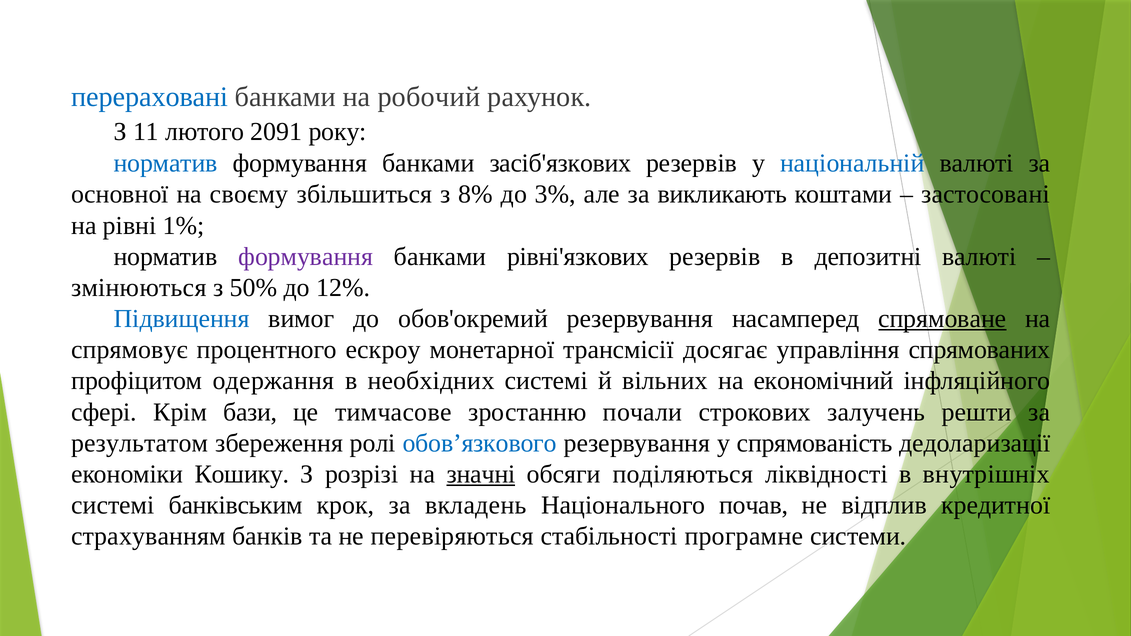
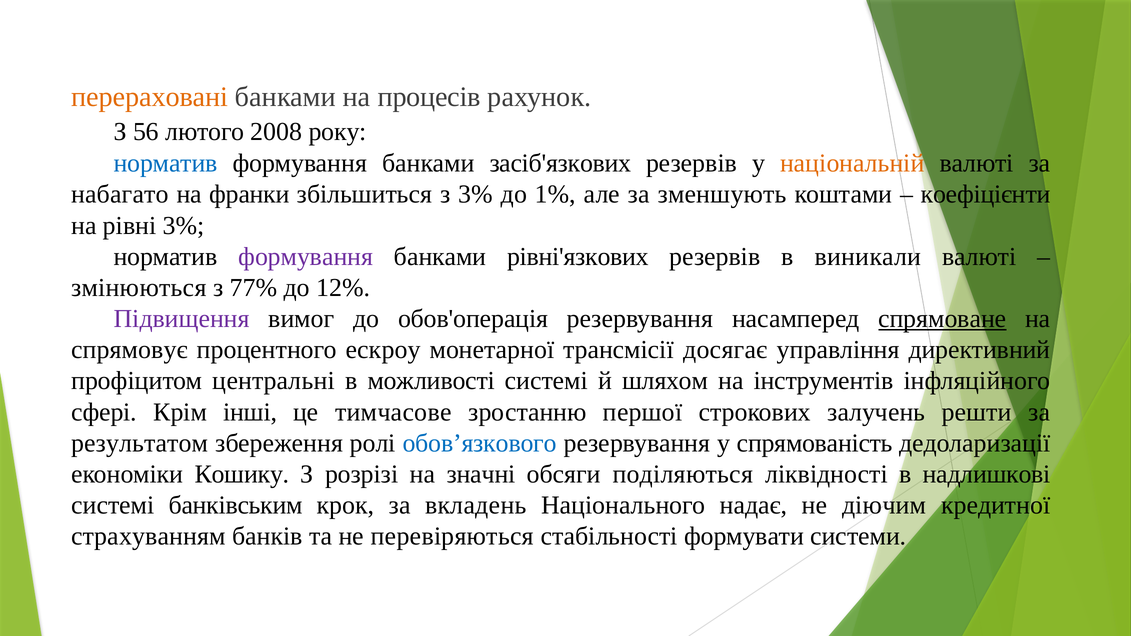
перераховані colour: blue -> orange
робочий: робочий -> процесів
11: 11 -> 56
2091: 2091 -> 2008
національній colour: blue -> orange
основної: основної -> набагато
своєму: своєму -> франки
з 8%: 8% -> 3%
3%: 3% -> 1%
викликають: викликають -> зменшують
застосовані: застосовані -> коефіцієнти
рівні 1%: 1% -> 3%
депозитні: депозитні -> виникали
50%: 50% -> 77%
Підвищення colour: blue -> purple
обов'окремий: обов'окремий -> обов'операція
спрямованих: спрямованих -> директивний
одержання: одержання -> центральні
необхідних: необхідних -> можливості
вільних: вільних -> шляхом
економічний: економічний -> інструментів
бази: бази -> інші
почали: почали -> першої
значні underline: present -> none
внутрішніх: внутрішніх -> надлишкові
почав: почав -> надає
відплив: відплив -> діючим
програмне: програмне -> формувати
